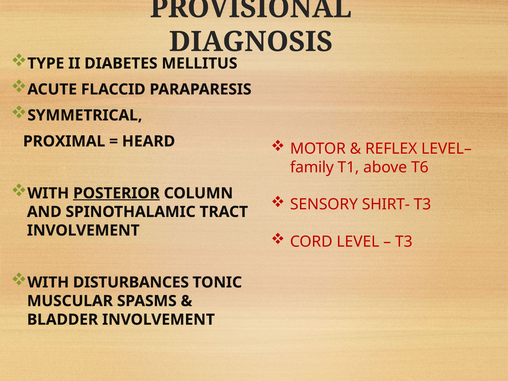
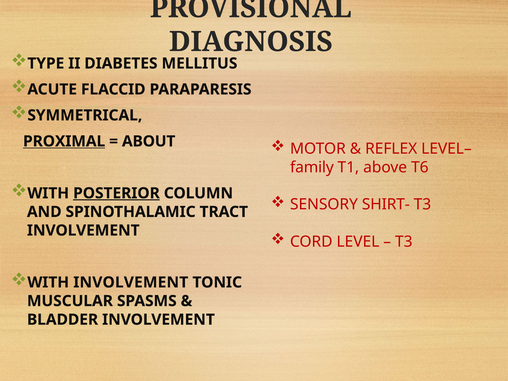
PROXIMAL underline: none -> present
HEARD: HEARD -> ABOUT
WITH DISTURBANCES: DISTURBANCES -> INVOLVEMENT
